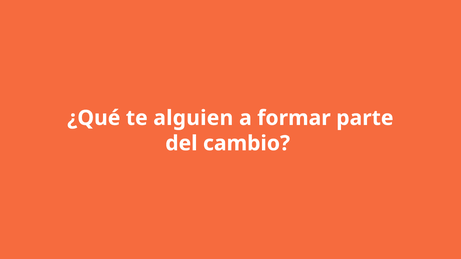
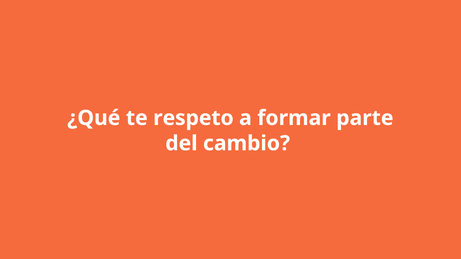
alguien: alguien -> respeto
